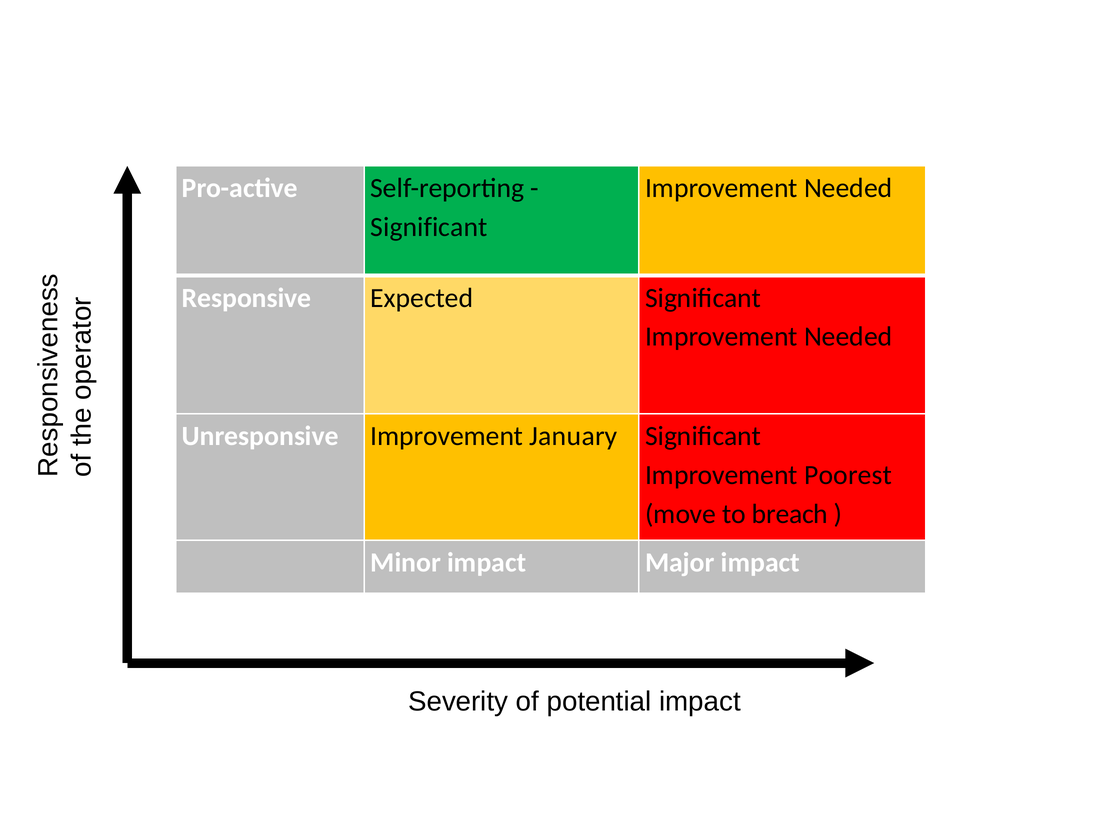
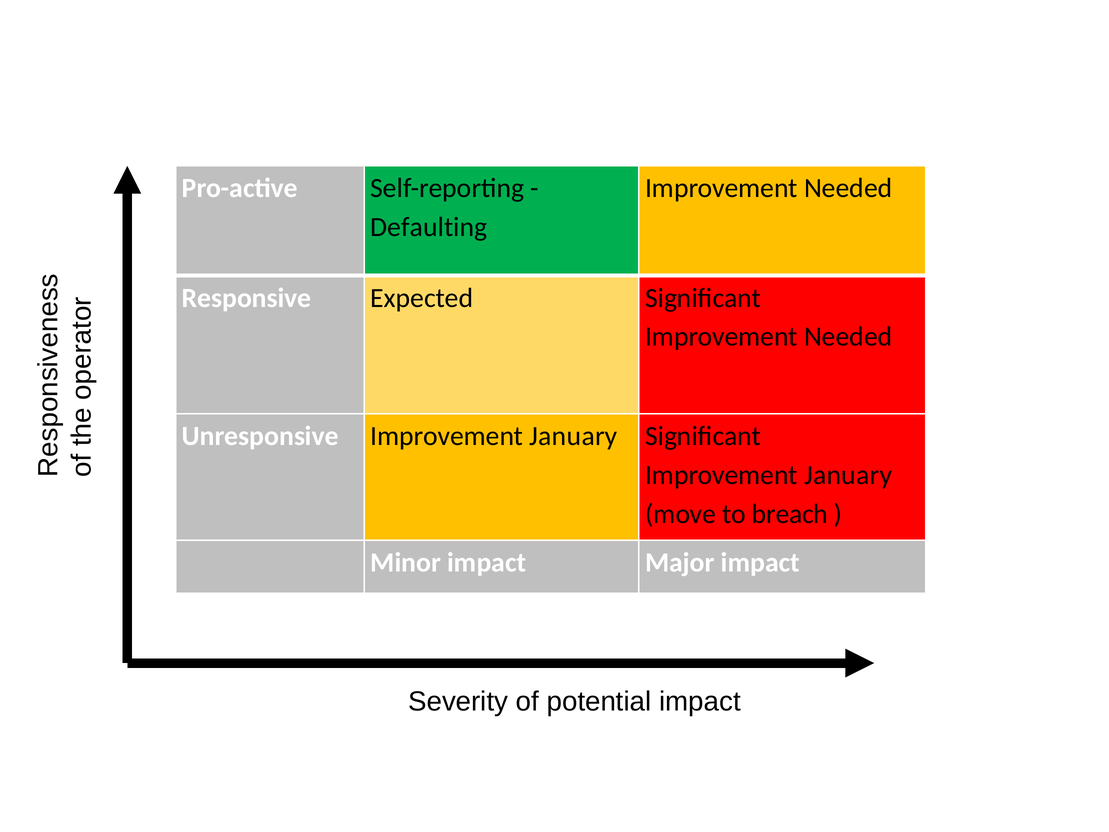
Significant at (429, 227): Significant -> Defaulting
Poorest at (848, 475): Poorest -> January
